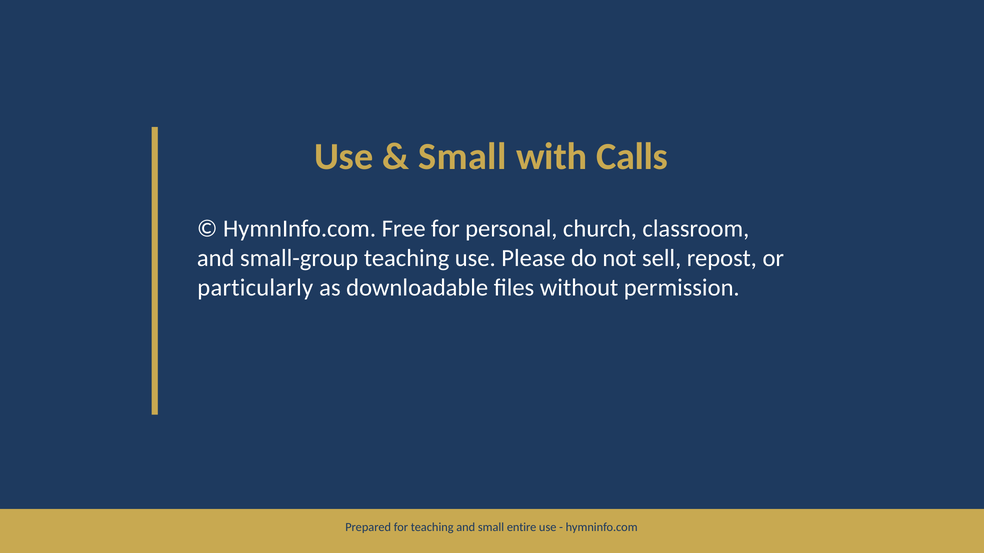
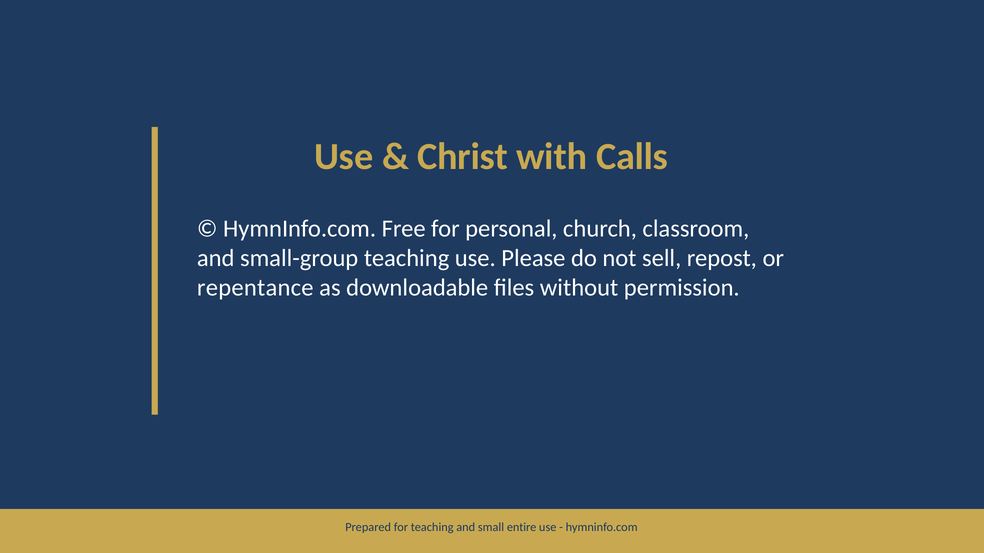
Small at (462, 157): Small -> Christ
particularly: particularly -> repentance
